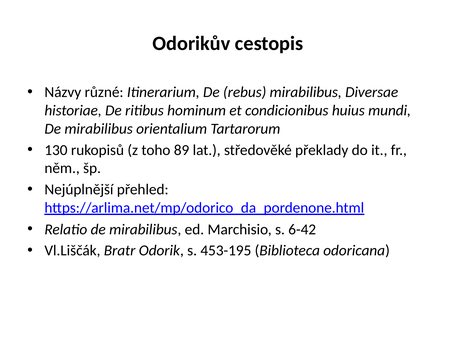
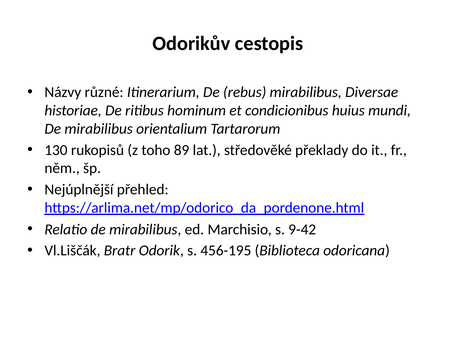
6-42: 6-42 -> 9-42
453-195: 453-195 -> 456-195
